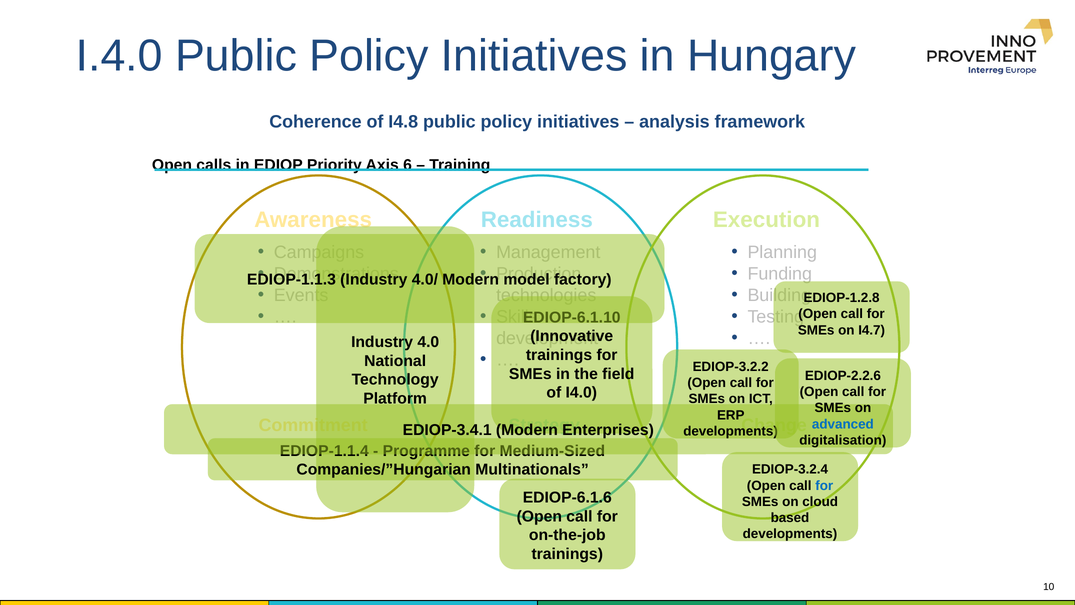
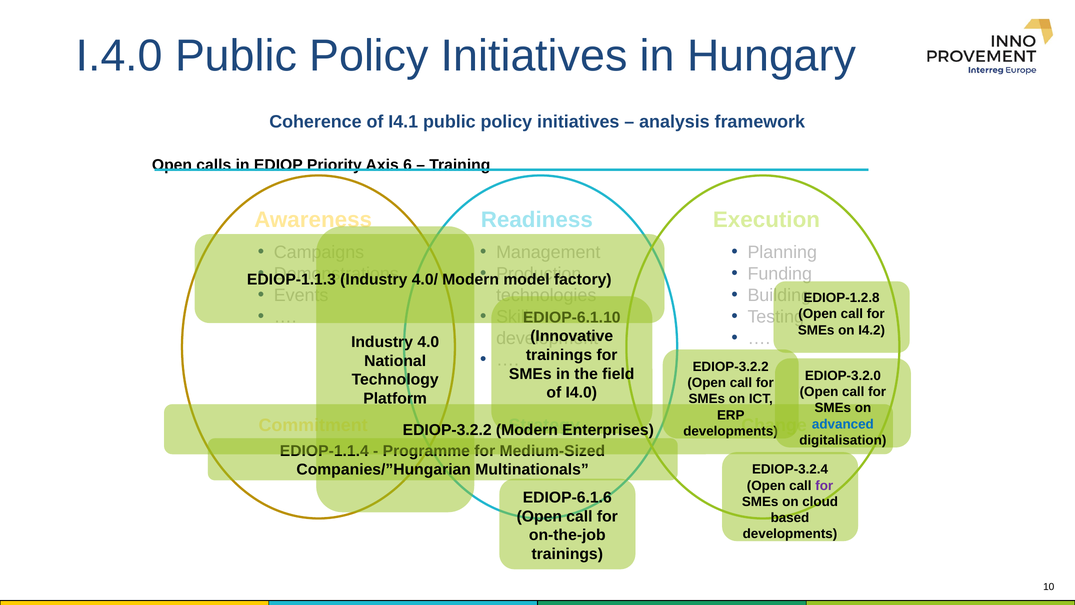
I4.8: I4.8 -> I4.1
I4.7: I4.7 -> I4.2
EDIOP-2.2.6: EDIOP-2.2.6 -> EDIOP-3.2.0
EDIOP-3.4.1 at (447, 430): EDIOP-3.4.1 -> EDIOP-3.2.2
for at (824, 485) colour: blue -> purple
